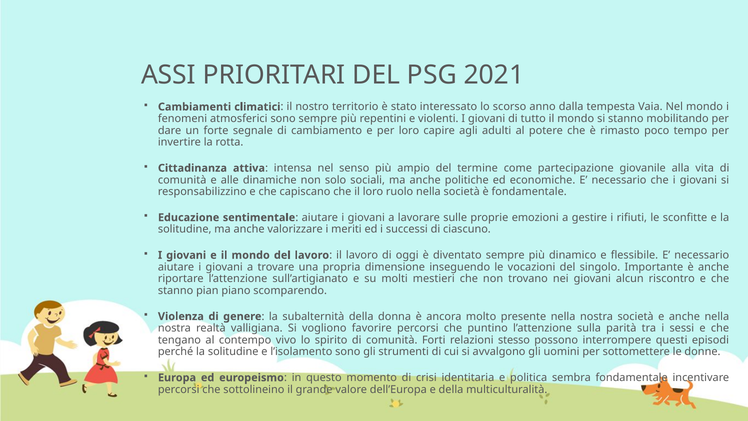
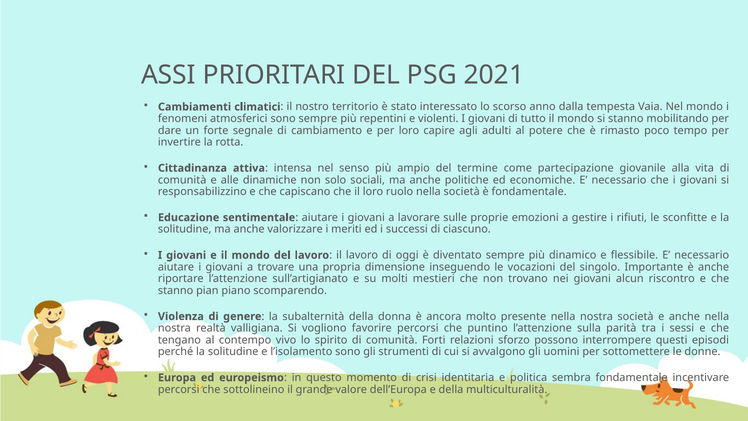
stesso: stesso -> sforzo
